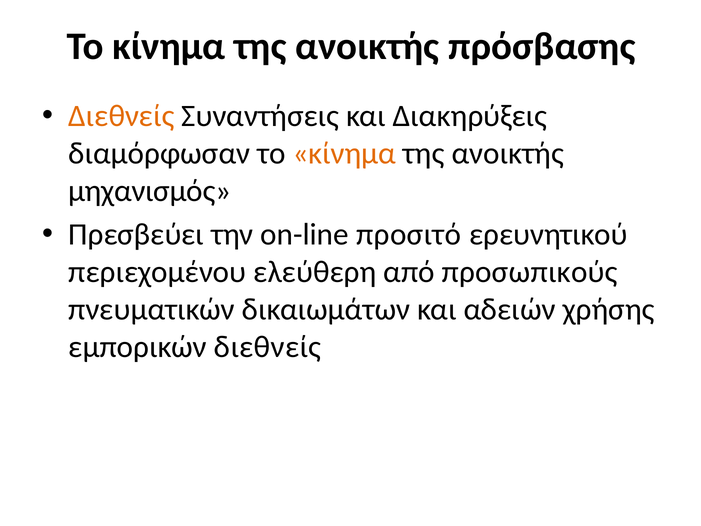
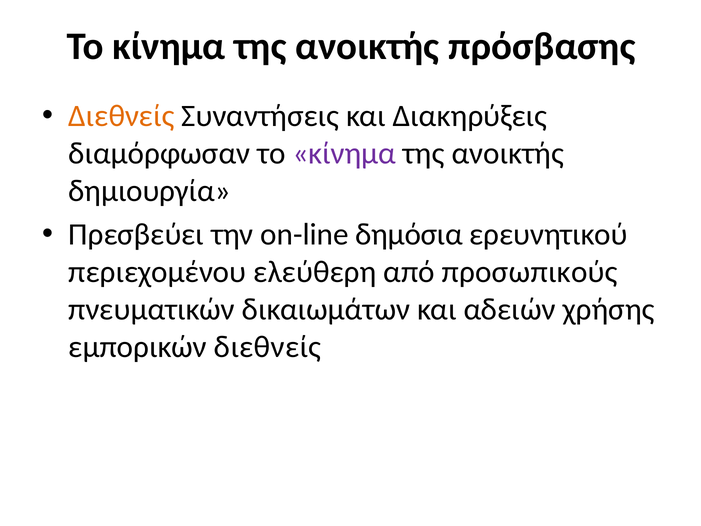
κίνημα at (344, 154) colour: orange -> purple
μηχανισμός: μηχανισμός -> δημιουργία
προσιτό: προσιτό -> δημόσια
